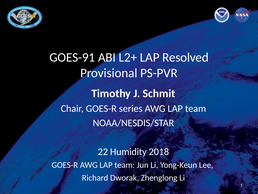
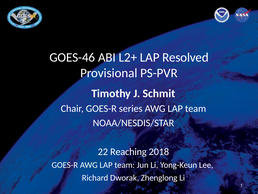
GOES-91: GOES-91 -> GOES-46
Humidity: Humidity -> Reaching
